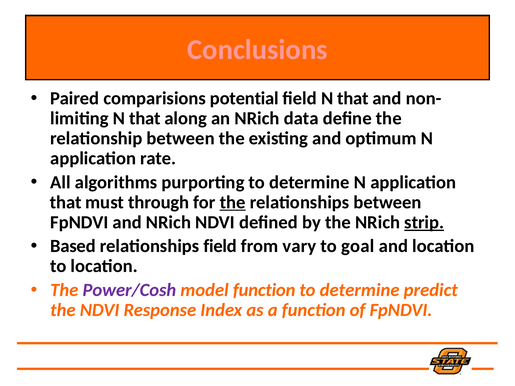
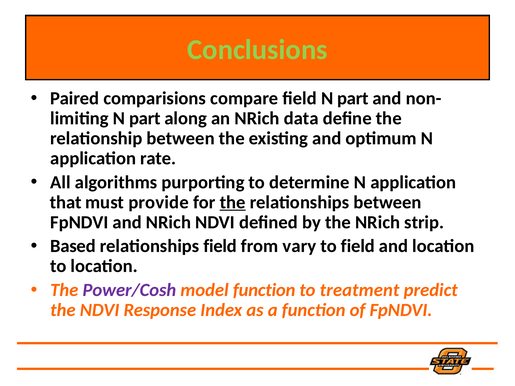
Conclusions colour: pink -> light green
potential: potential -> compare
field N that: that -> part
that at (145, 118): that -> part
through: through -> provide
strip underline: present -> none
to goal: goal -> field
determine at (360, 290): determine -> treatment
